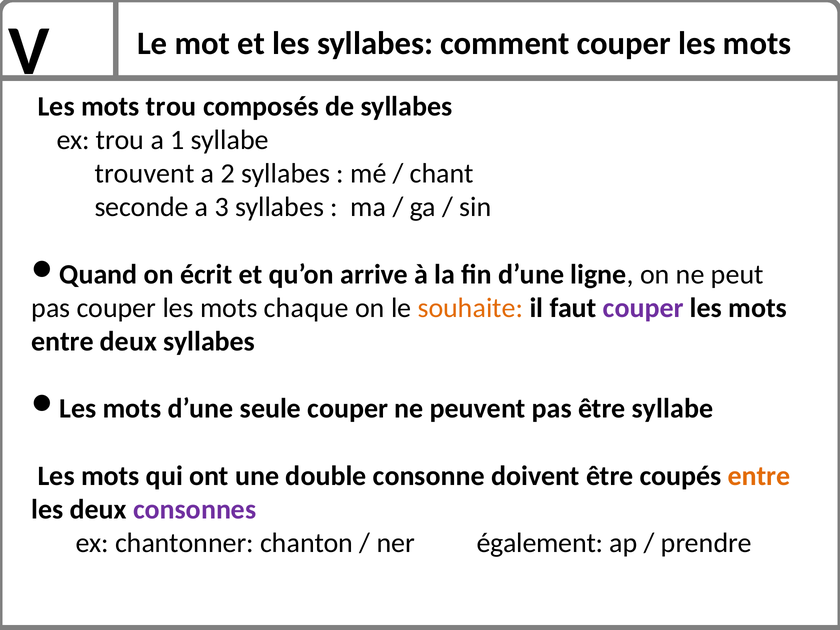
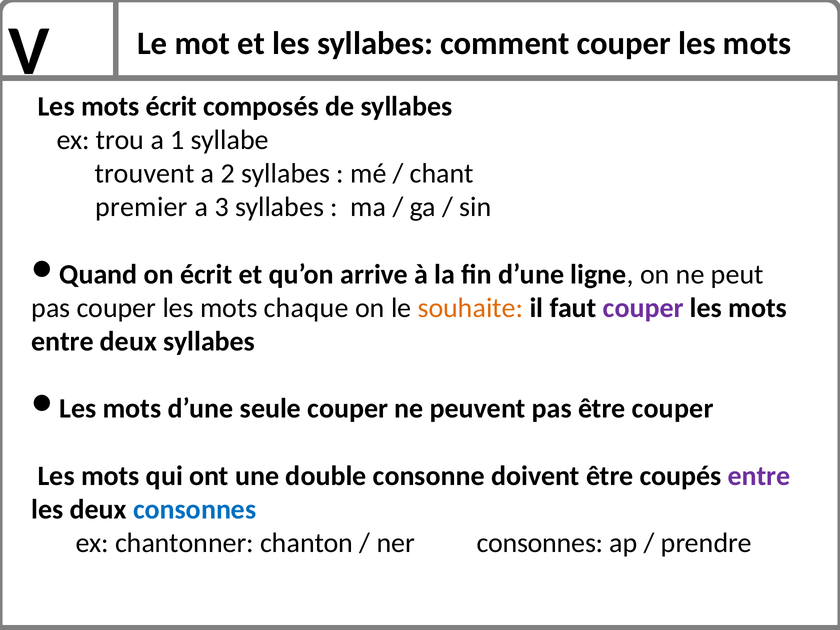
mots trou: trou -> écrit
seconde: seconde -> premier
être syllabe: syllabe -> couper
entre at (759, 476) colour: orange -> purple
consonnes at (195, 510) colour: purple -> blue
ner également: également -> consonnes
